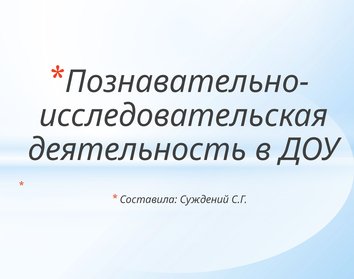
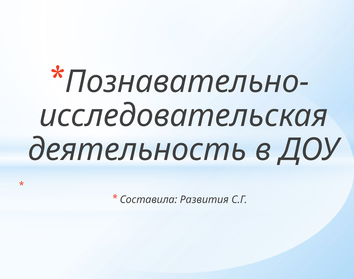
Суждений: Суждений -> Развития
